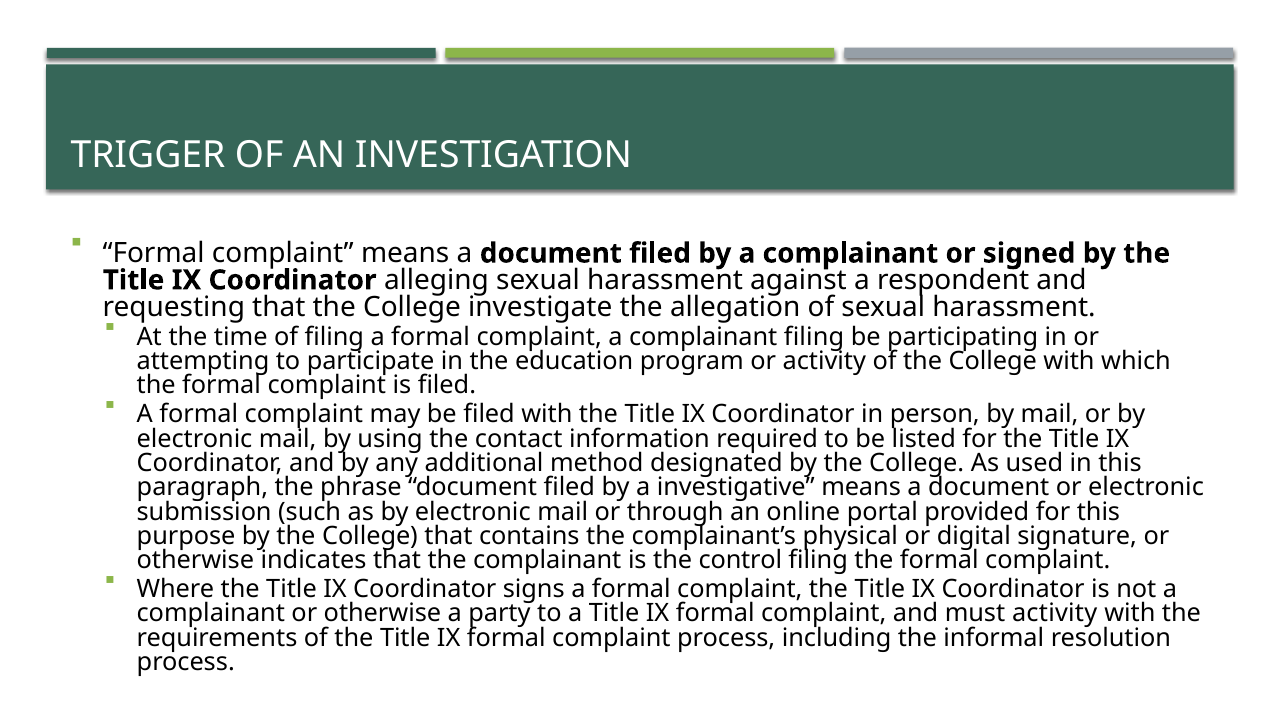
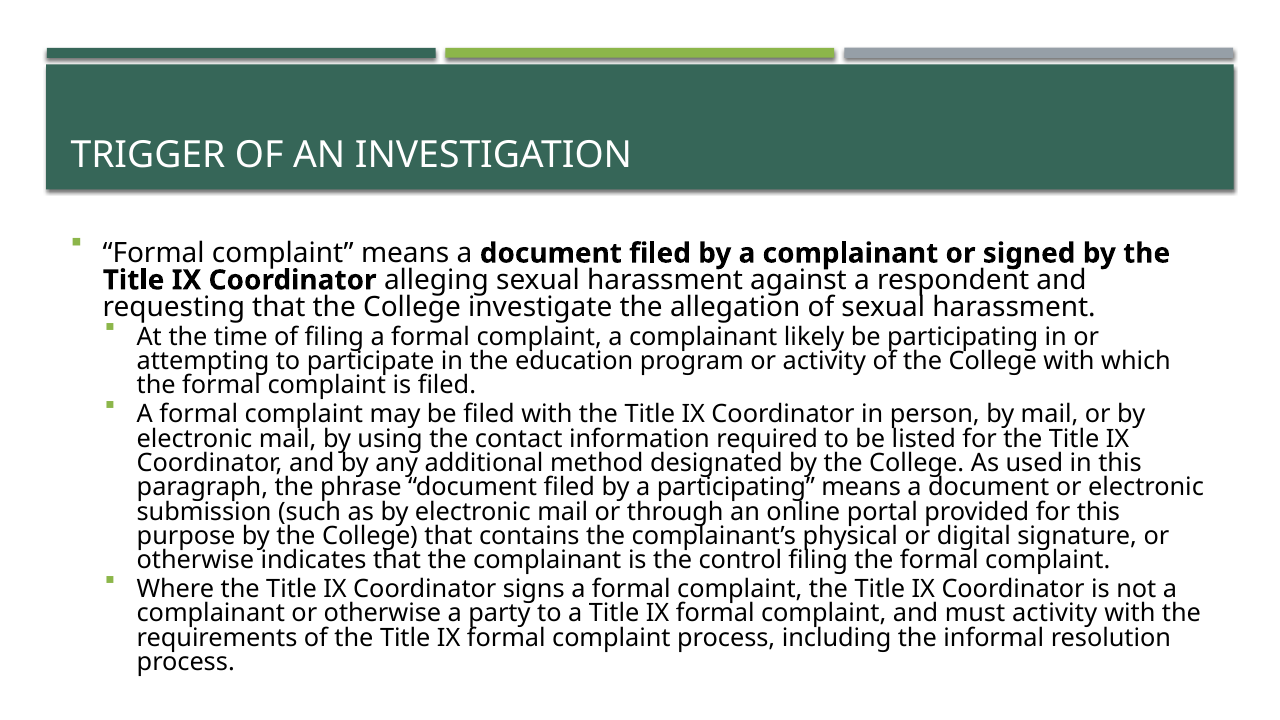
complainant filing: filing -> likely
a investigative: investigative -> participating
